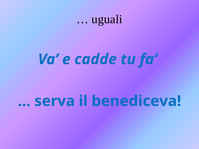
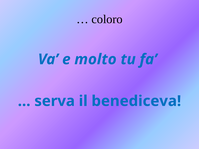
uguali: uguali -> coloro
cadde: cadde -> molto
